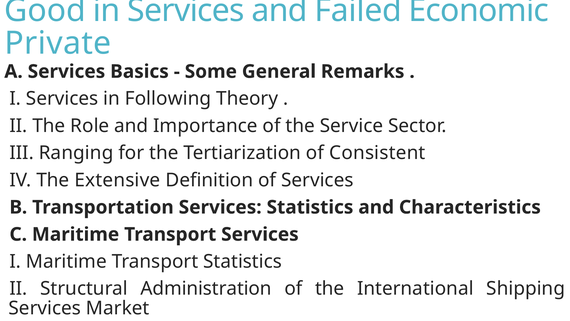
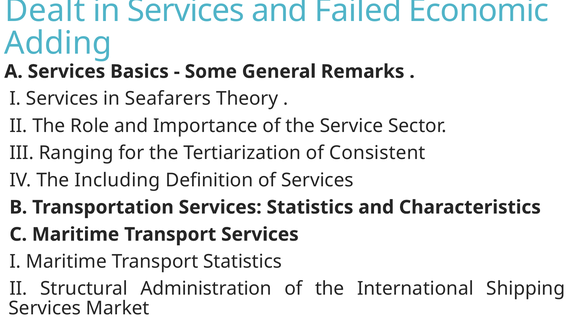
Good: Good -> Dealt
Private: Private -> Adding
Following: Following -> Seafarers
Extensive: Extensive -> Including
